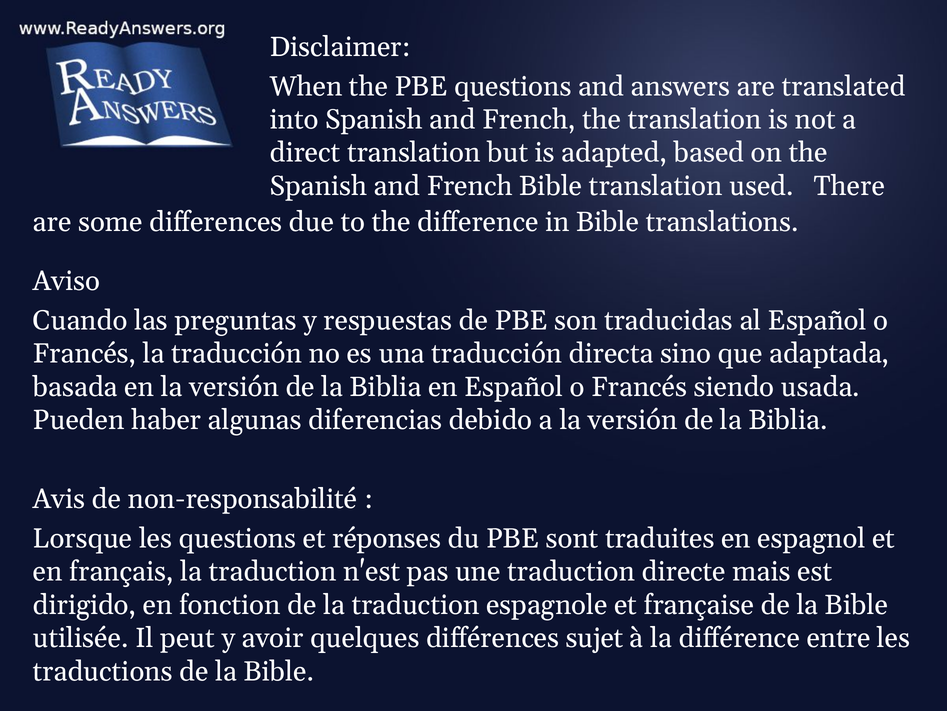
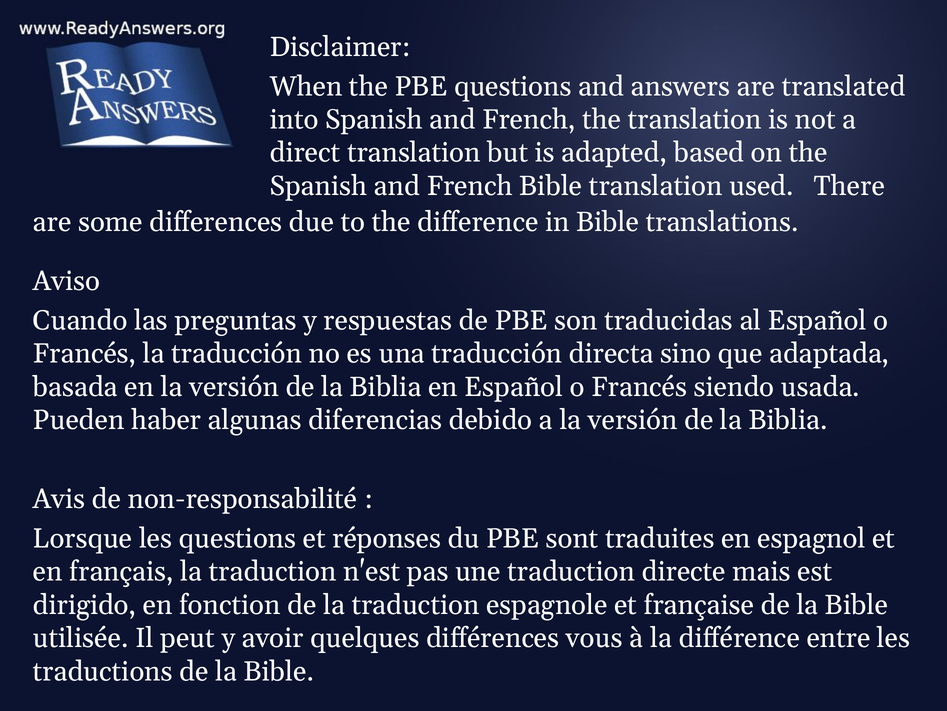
sujet: sujet -> vous
